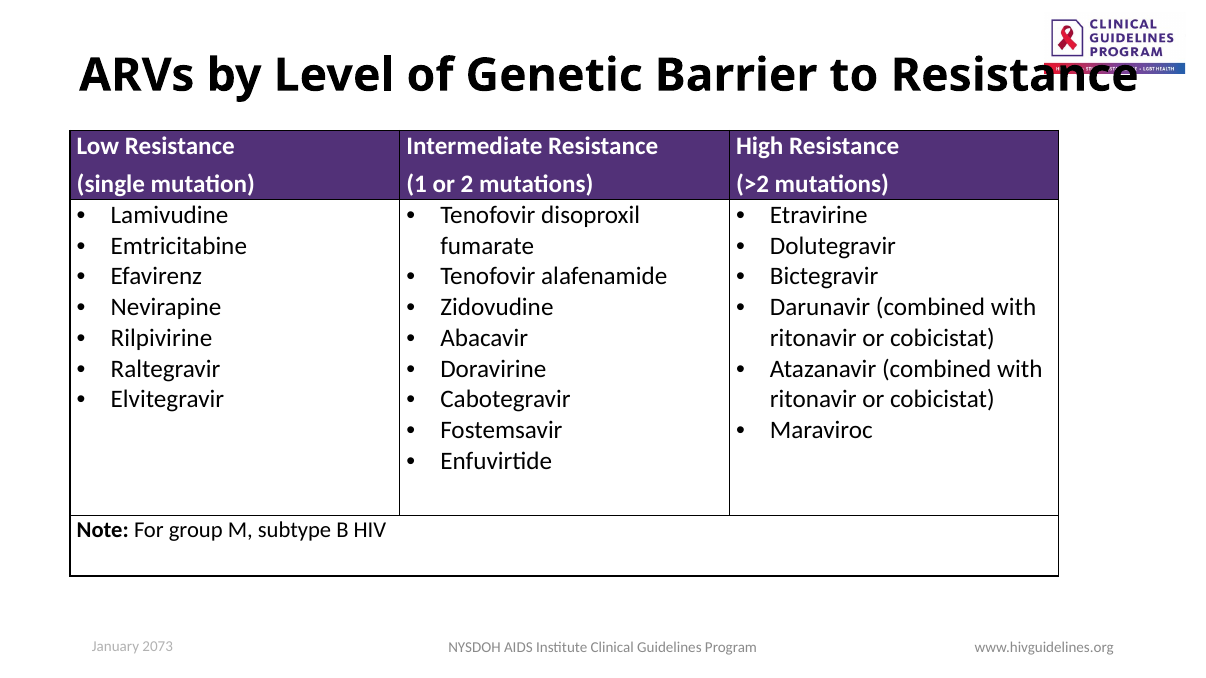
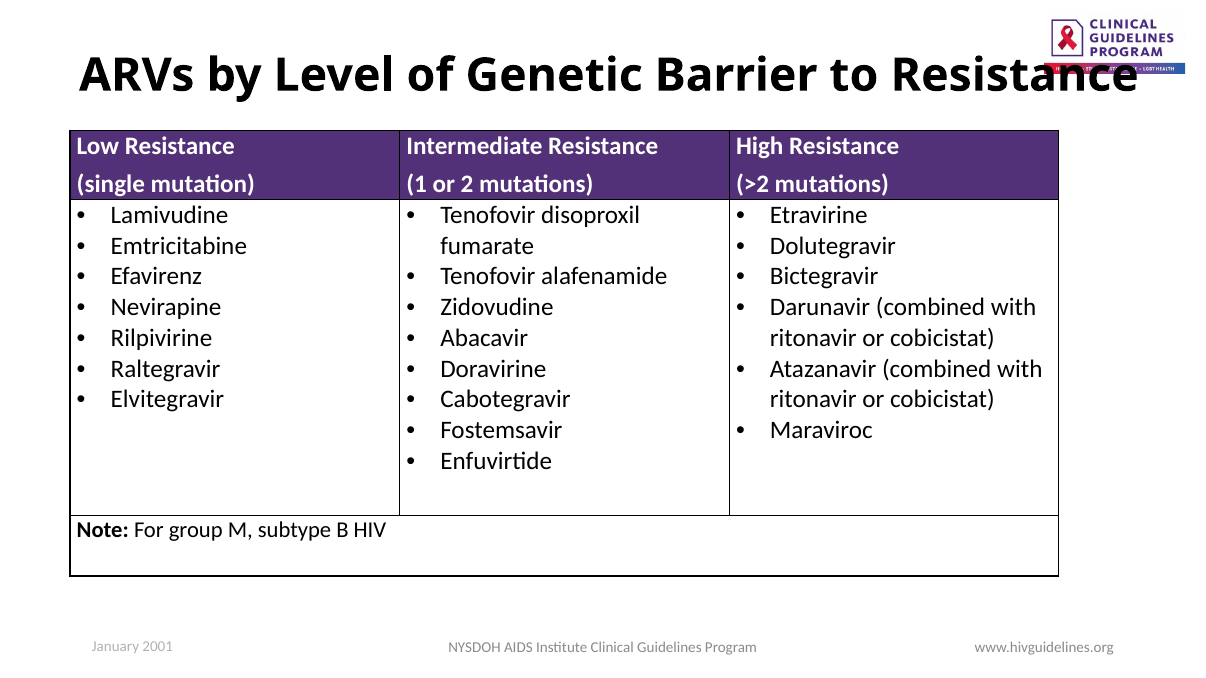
2073: 2073 -> 2001
